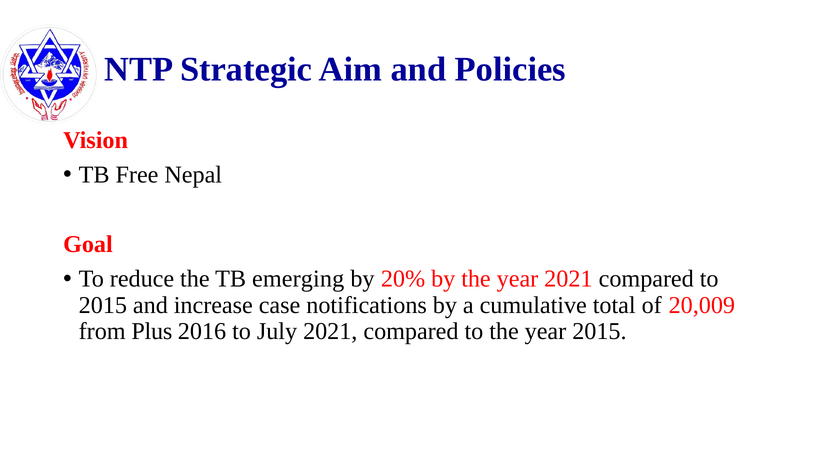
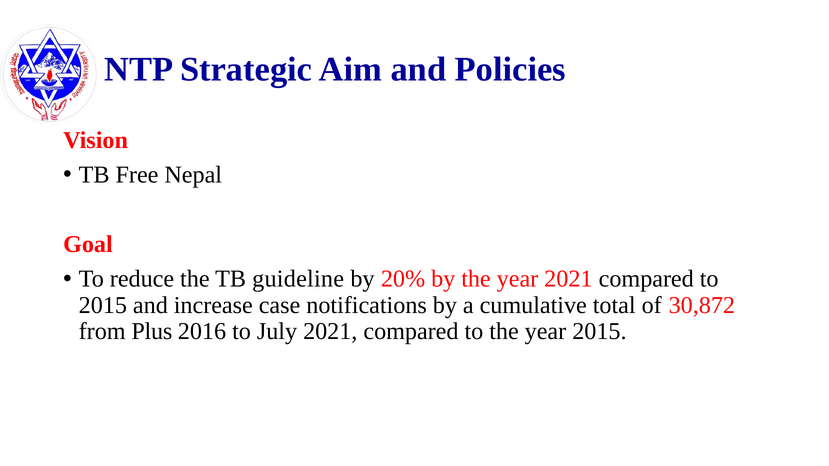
emerging: emerging -> guideline
20,009: 20,009 -> 30,872
